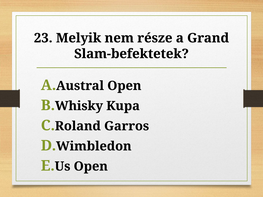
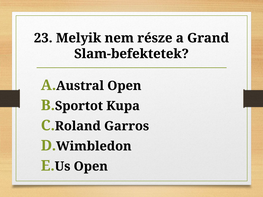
Whisky: Whisky -> Sportot
